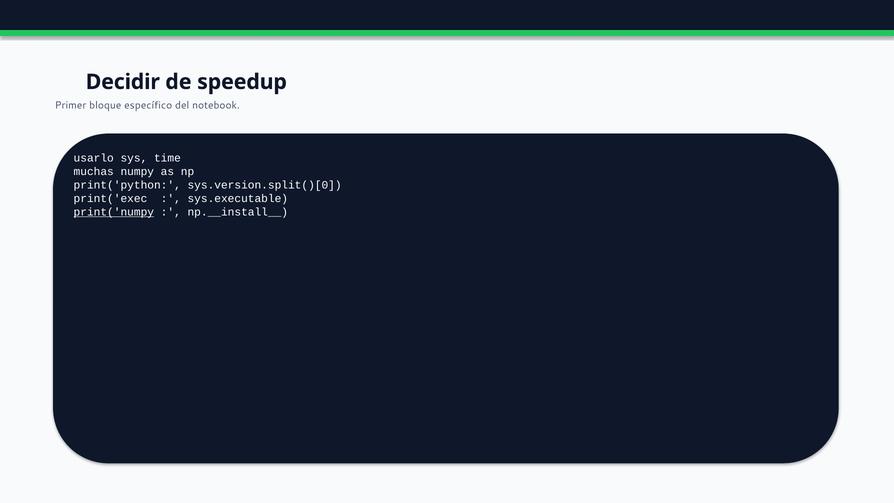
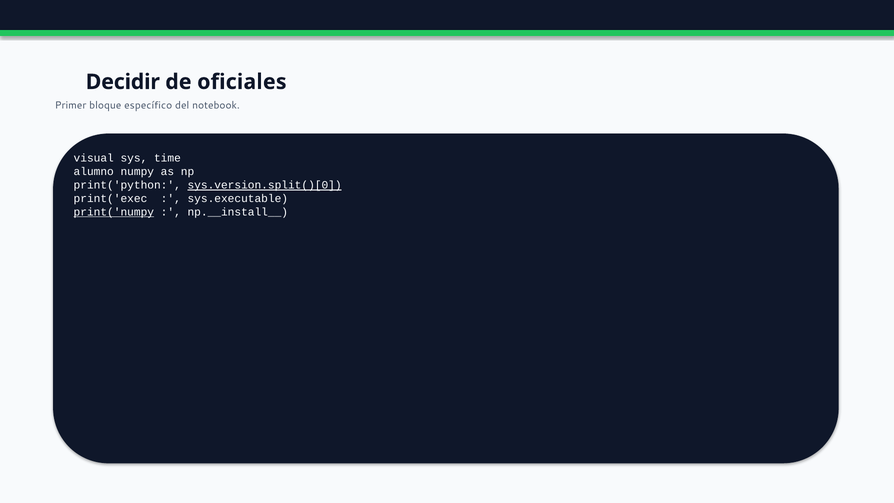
speedup: speedup -> oficiales
usarlo: usarlo -> visual
muchas: muchas -> alumno
sys.version.split()[0 underline: none -> present
